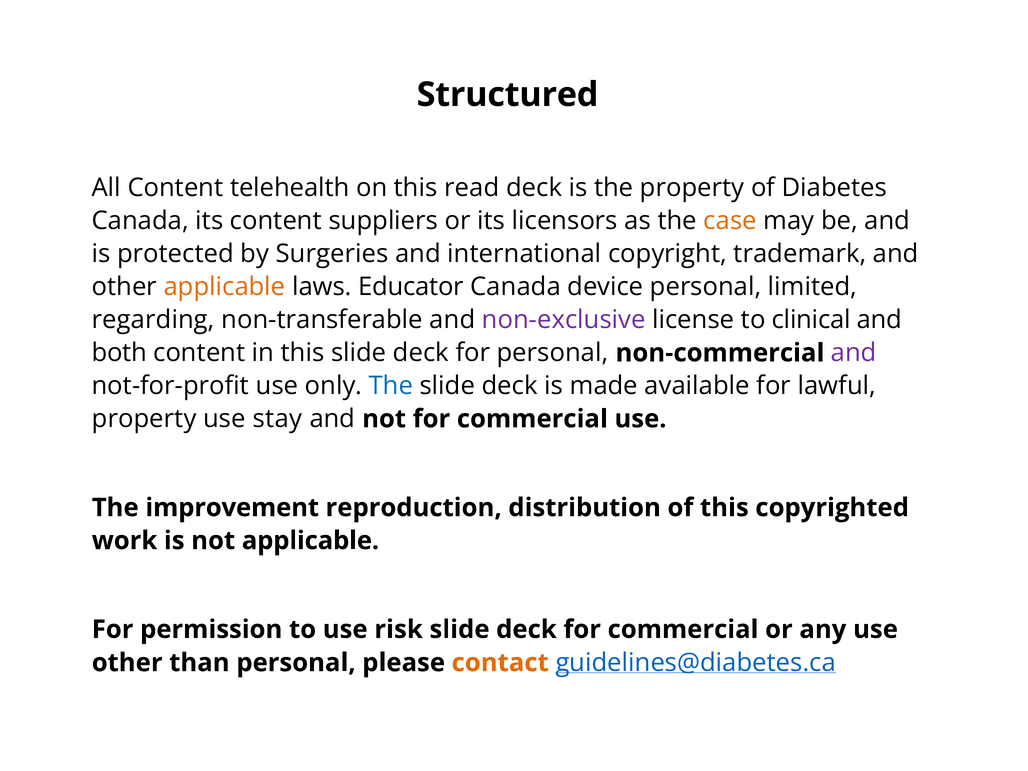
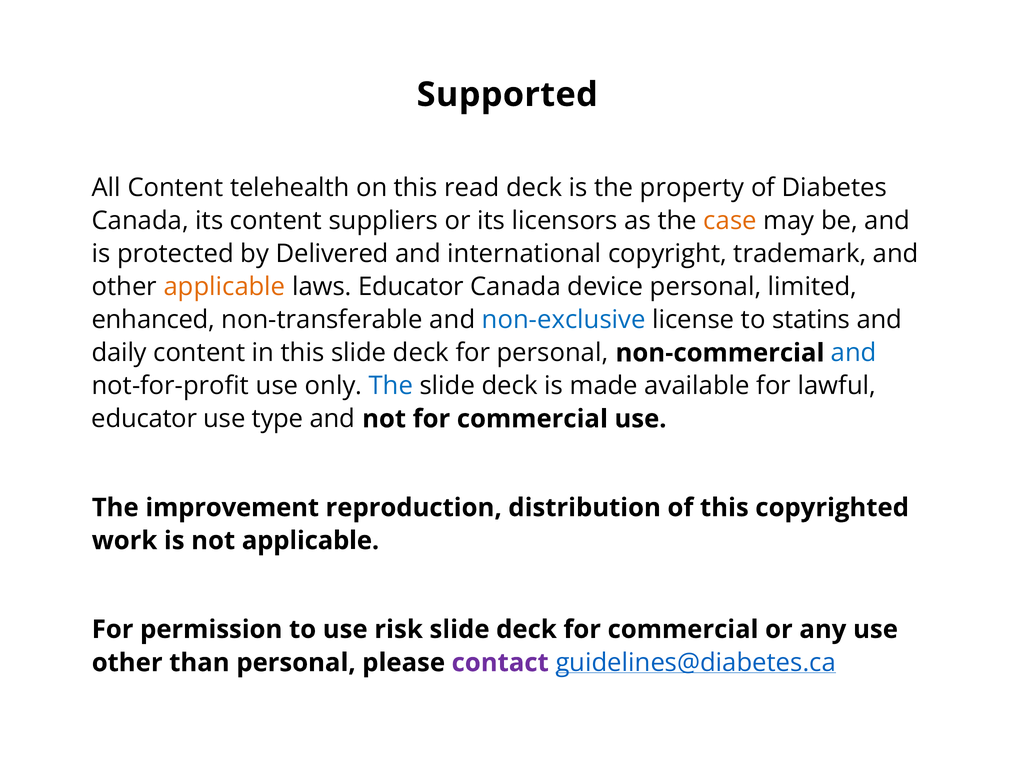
Structured: Structured -> Supported
Surgeries: Surgeries -> Delivered
regarding: regarding -> enhanced
non-exclusive colour: purple -> blue
clinical: clinical -> statins
both: both -> daily
and at (854, 353) colour: purple -> blue
property at (144, 419): property -> educator
stay: stay -> type
contact colour: orange -> purple
